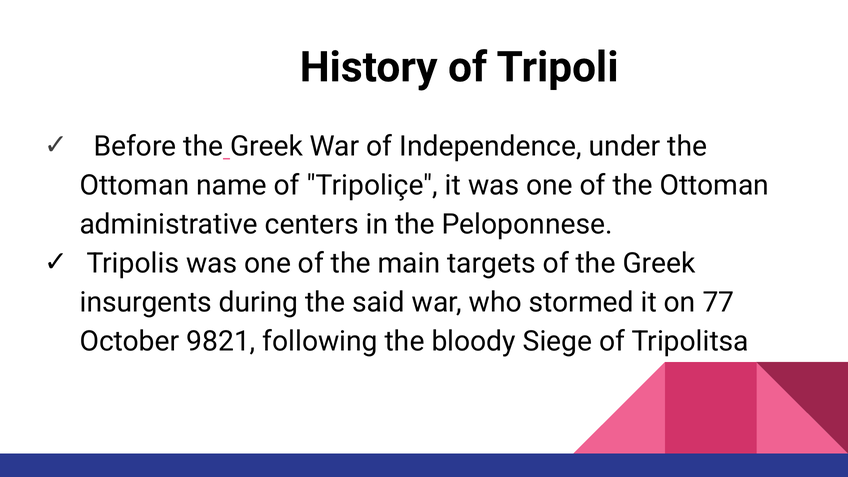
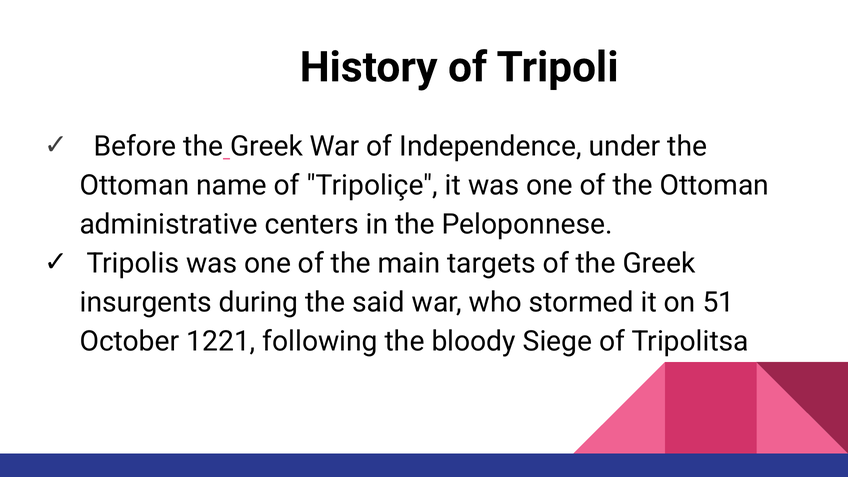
77: 77 -> 51
9821: 9821 -> 1221
